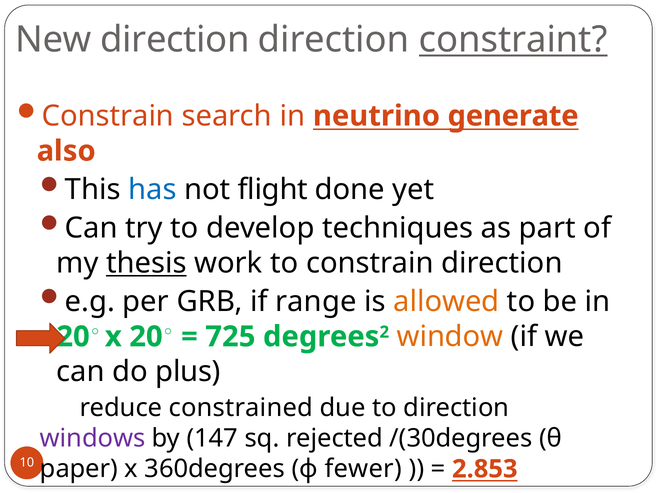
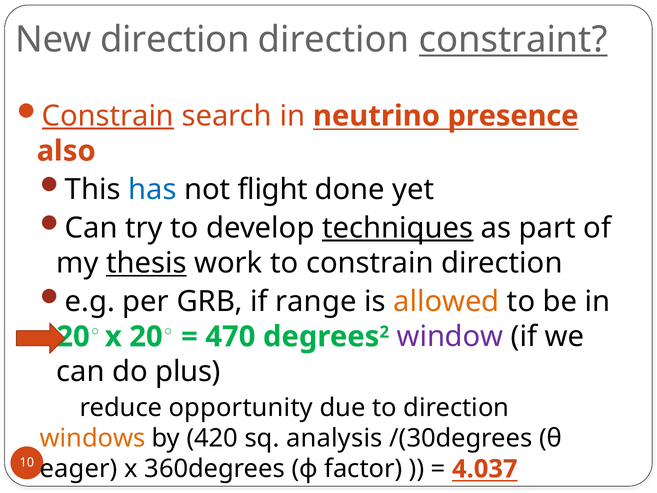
Constrain at (108, 116) underline: none -> present
generate: generate -> presence
techniques underline: none -> present
725: 725 -> 470
window colour: orange -> purple
constrained: constrained -> opportunity
windows colour: purple -> orange
147: 147 -> 420
rejected: rejected -> analysis
paper: paper -> eager
fewer: fewer -> factor
2.853: 2.853 -> 4.037
